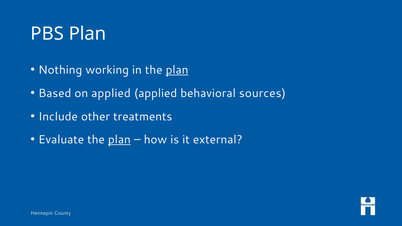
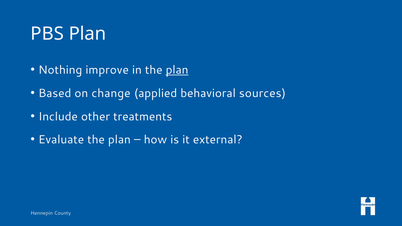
working: working -> improve
on applied: applied -> change
plan at (119, 140) underline: present -> none
